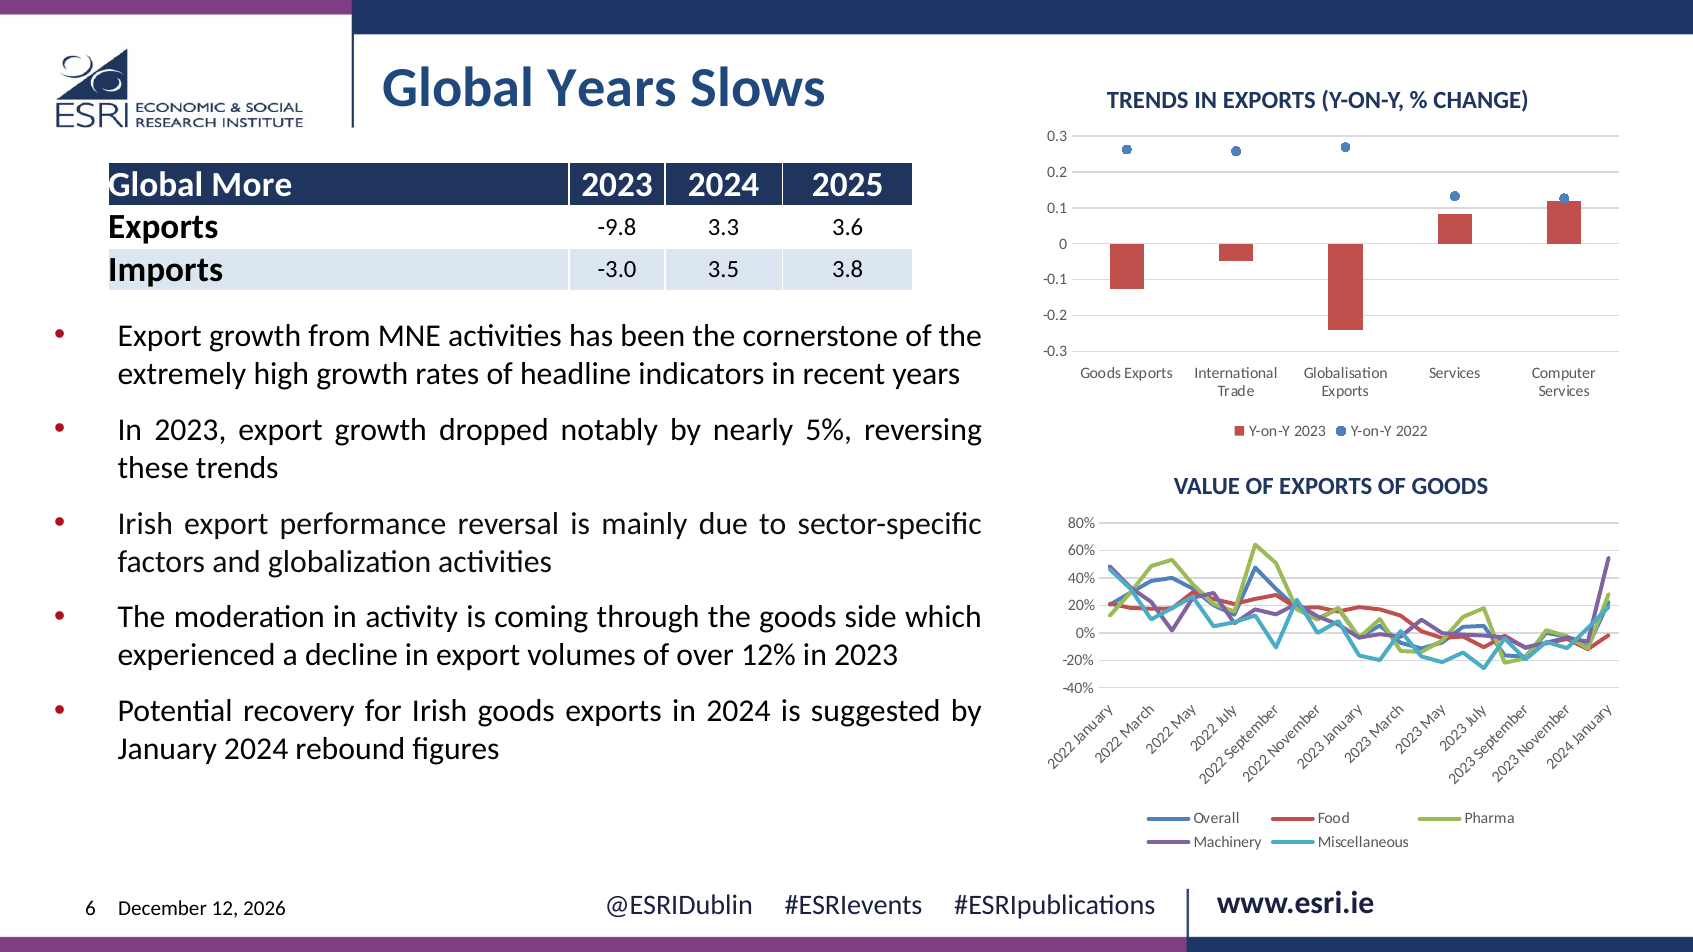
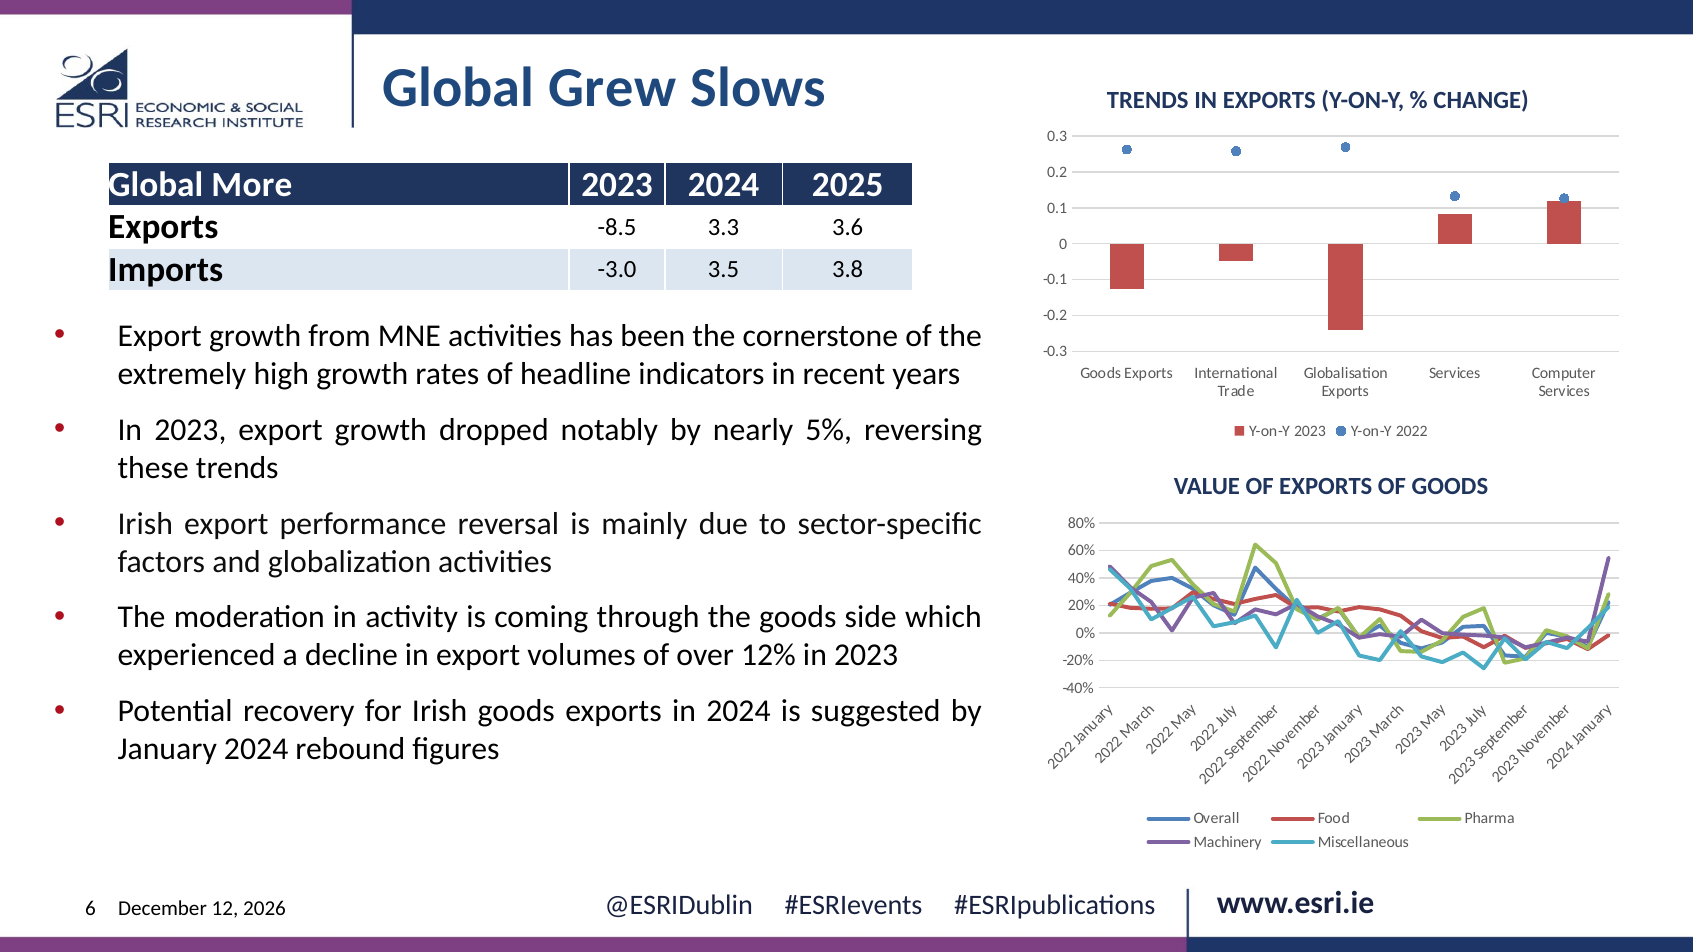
Global Years: Years -> Grew
-9.8: -9.8 -> -8.5
